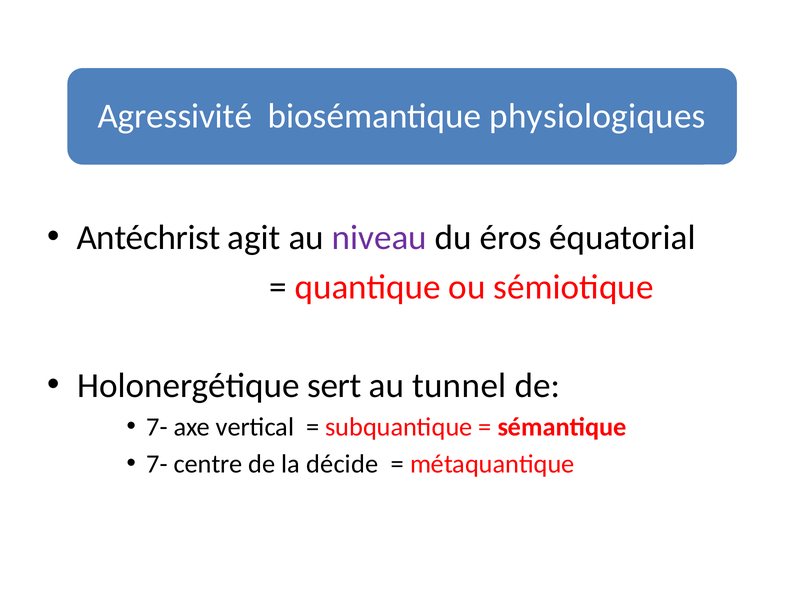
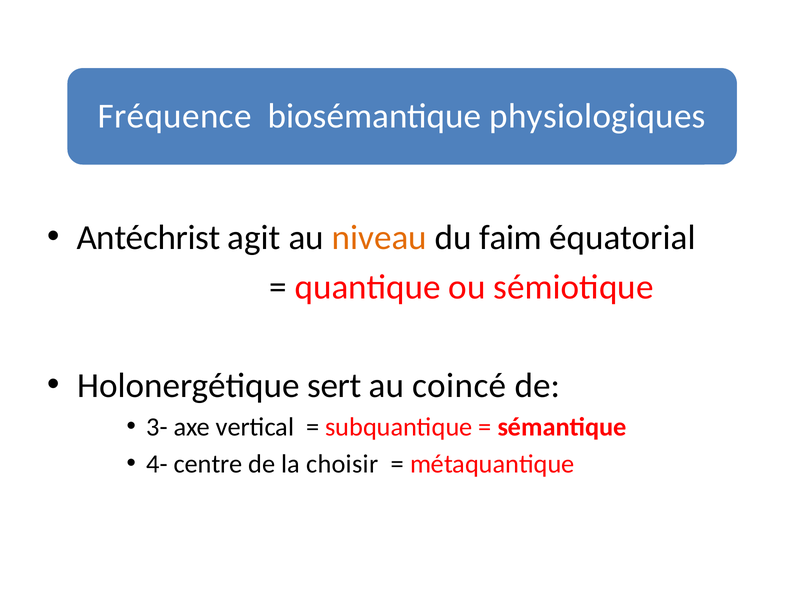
Agressivité: Agressivité -> Fréquence
niveau colour: purple -> orange
éros: éros -> faim
tunnel: tunnel -> coincé
7- at (157, 427): 7- -> 3-
7- at (157, 464): 7- -> 4-
décide: décide -> choisir
